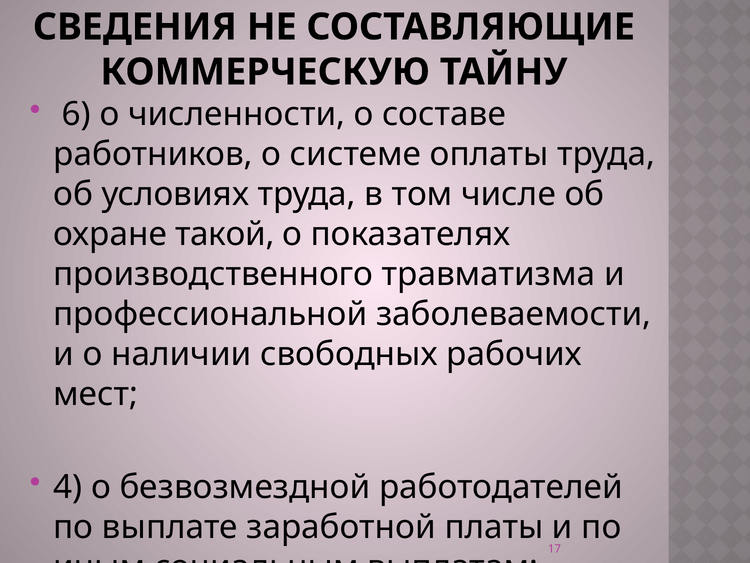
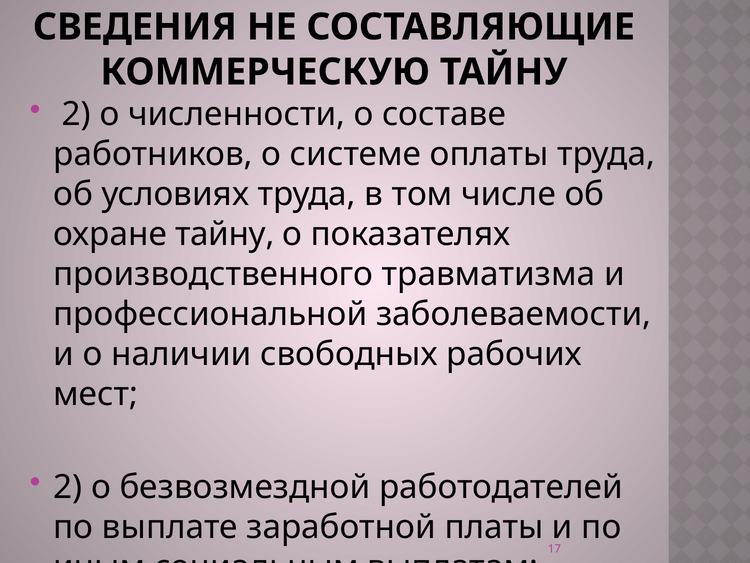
6 at (76, 114): 6 -> 2
охране такой: такой -> тайну
4 at (68, 487): 4 -> 2
